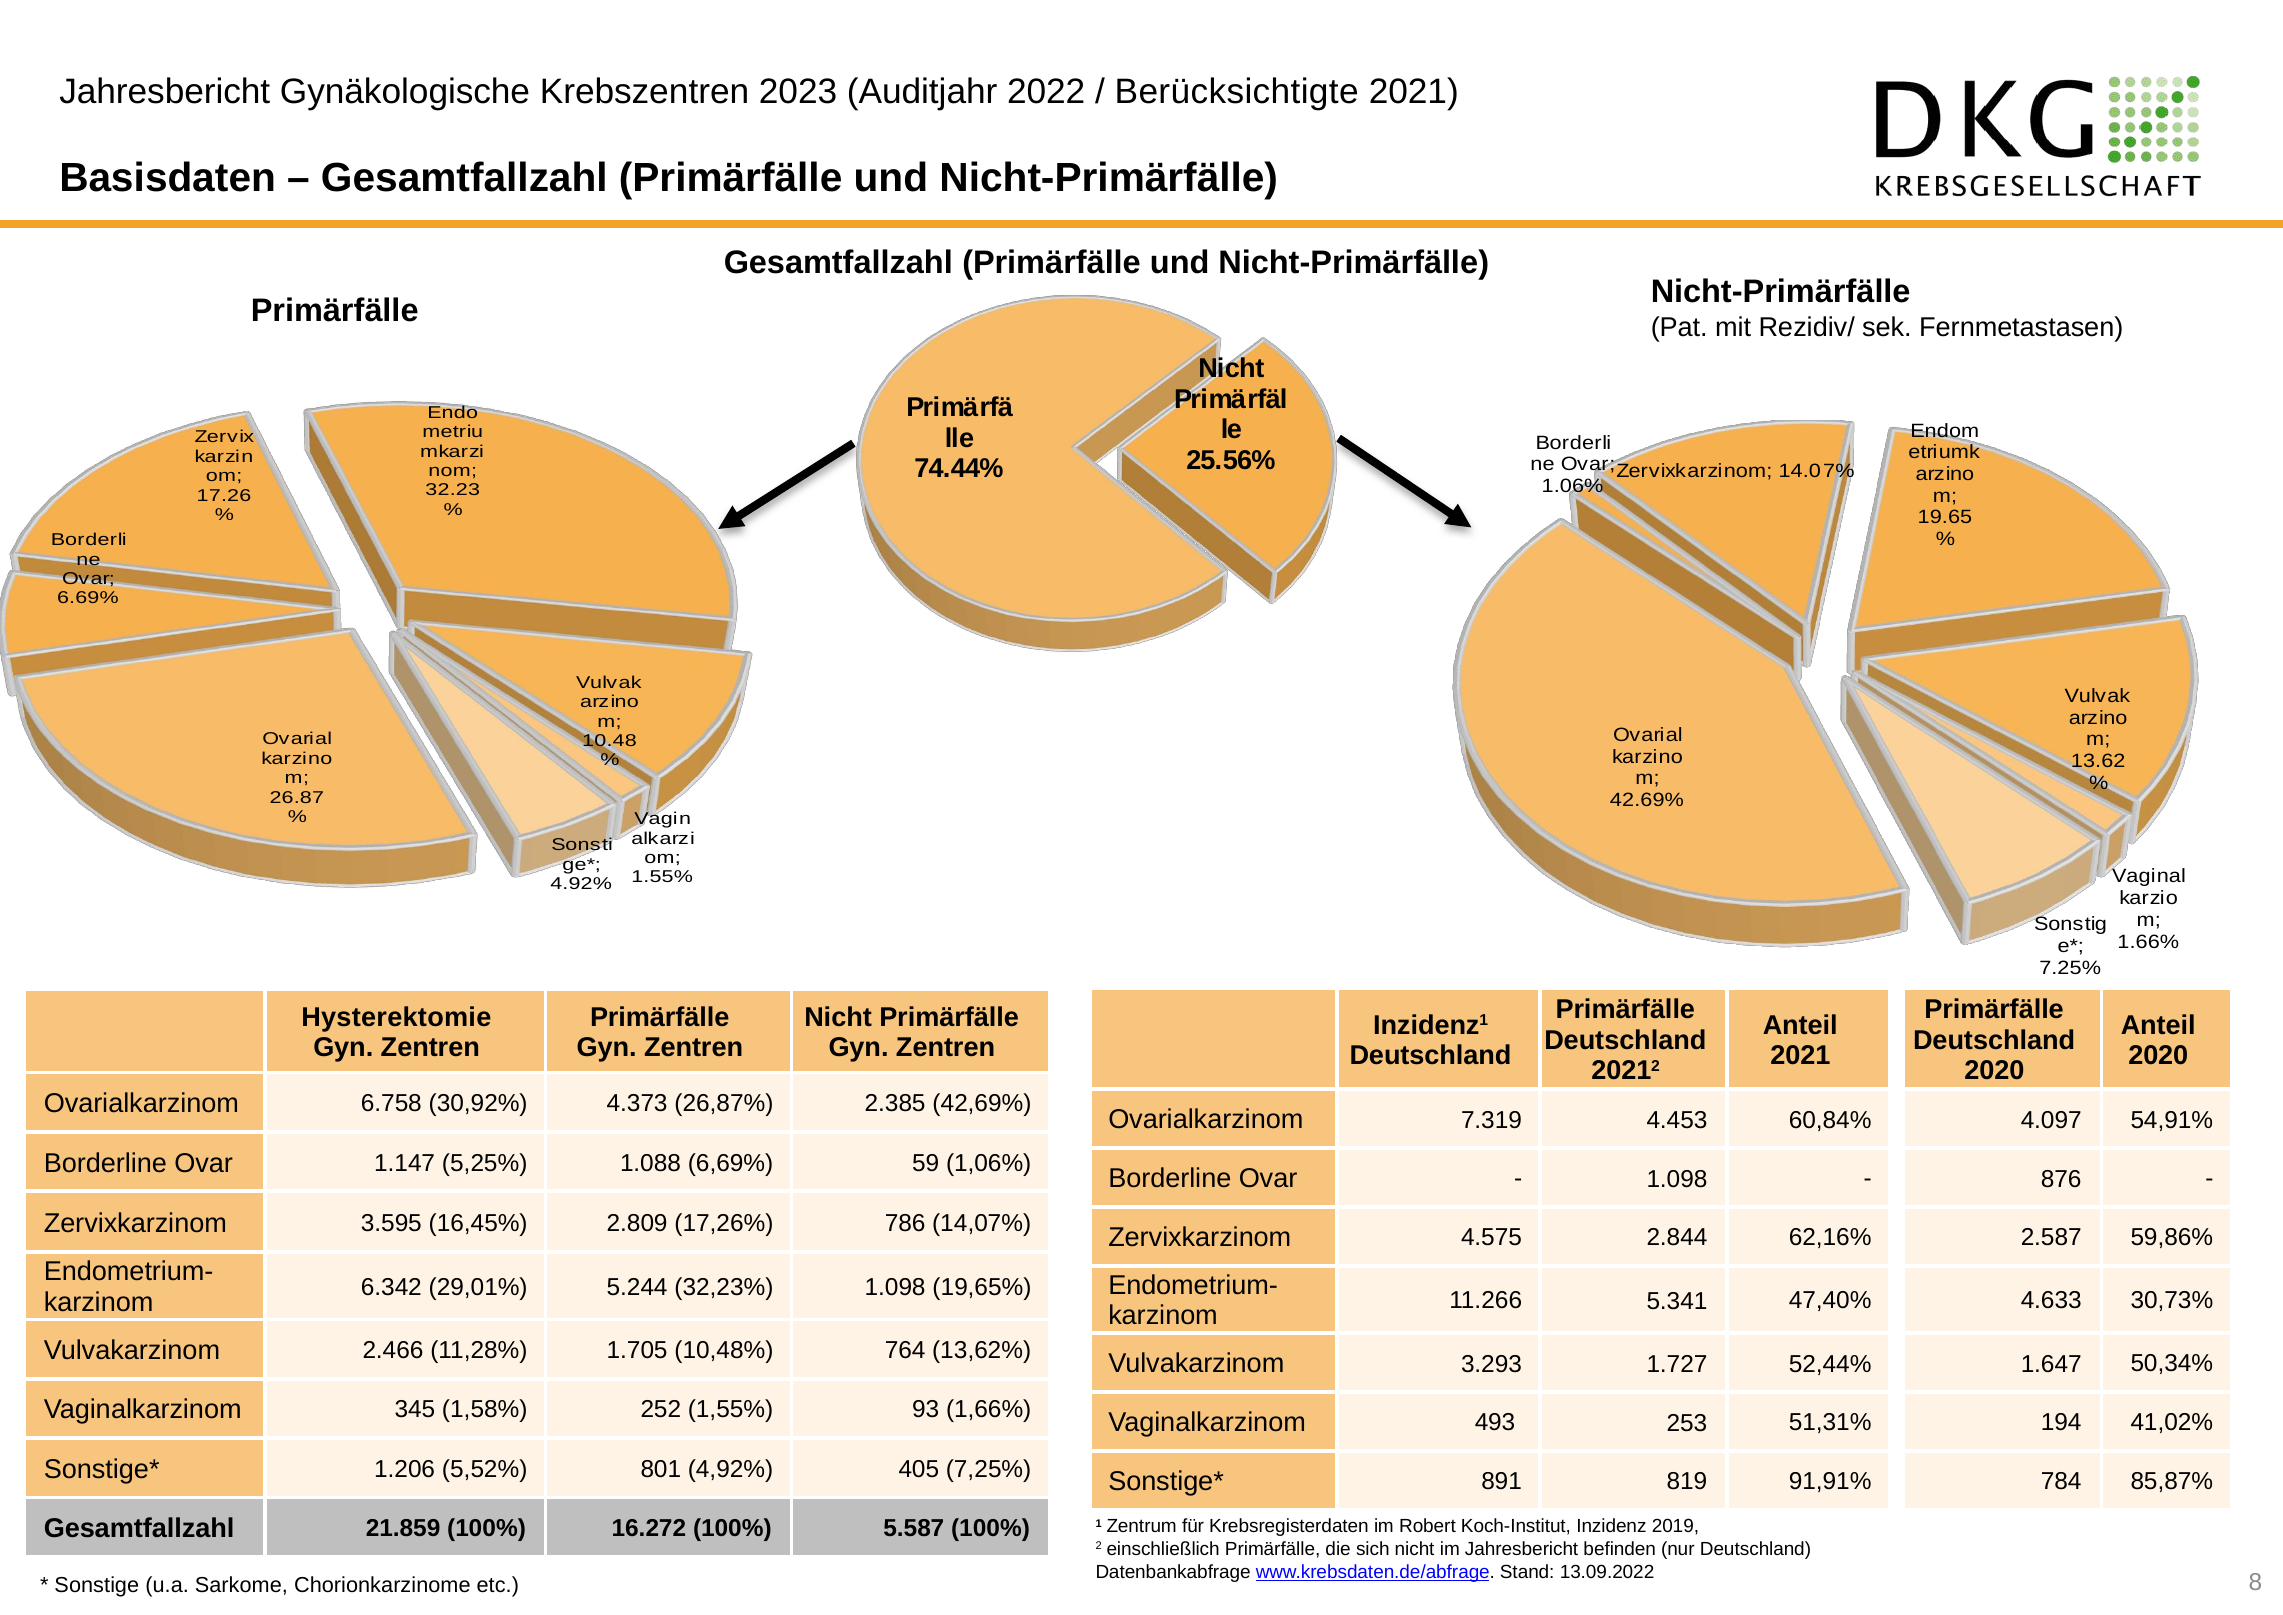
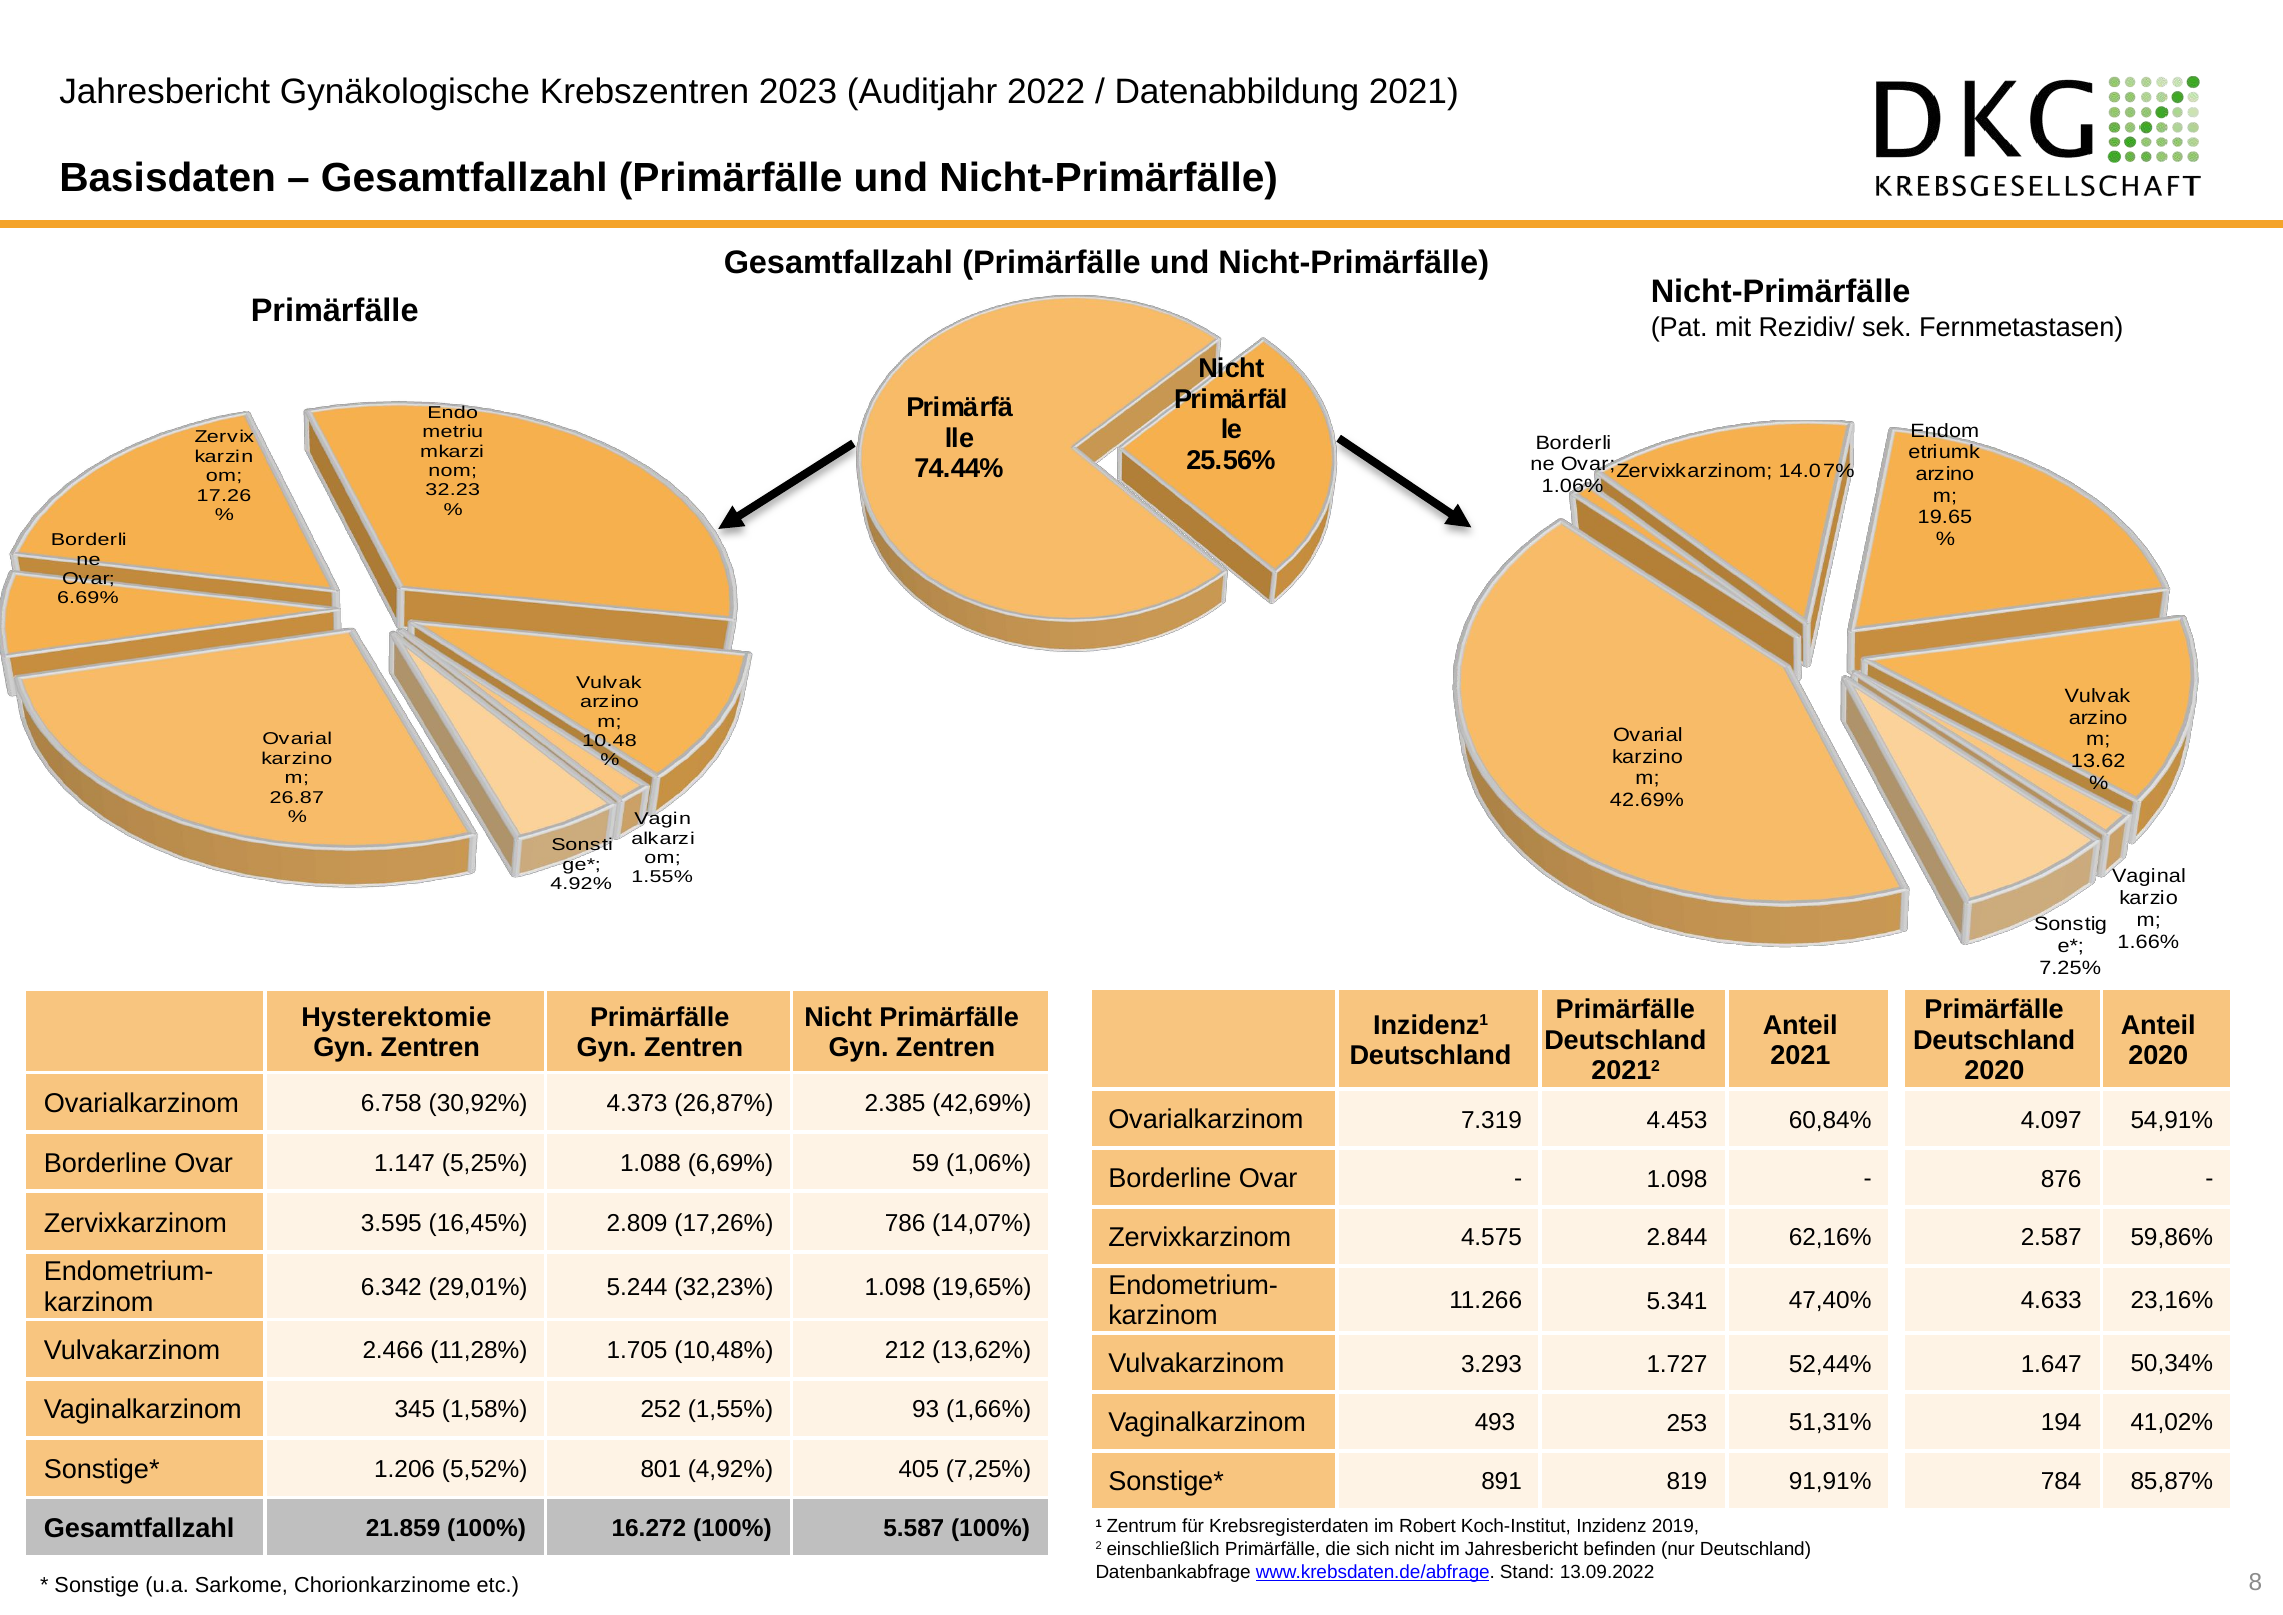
Berücksichtigte: Berücksichtigte -> Datenabbildung
30,73%: 30,73% -> 23,16%
764: 764 -> 212
